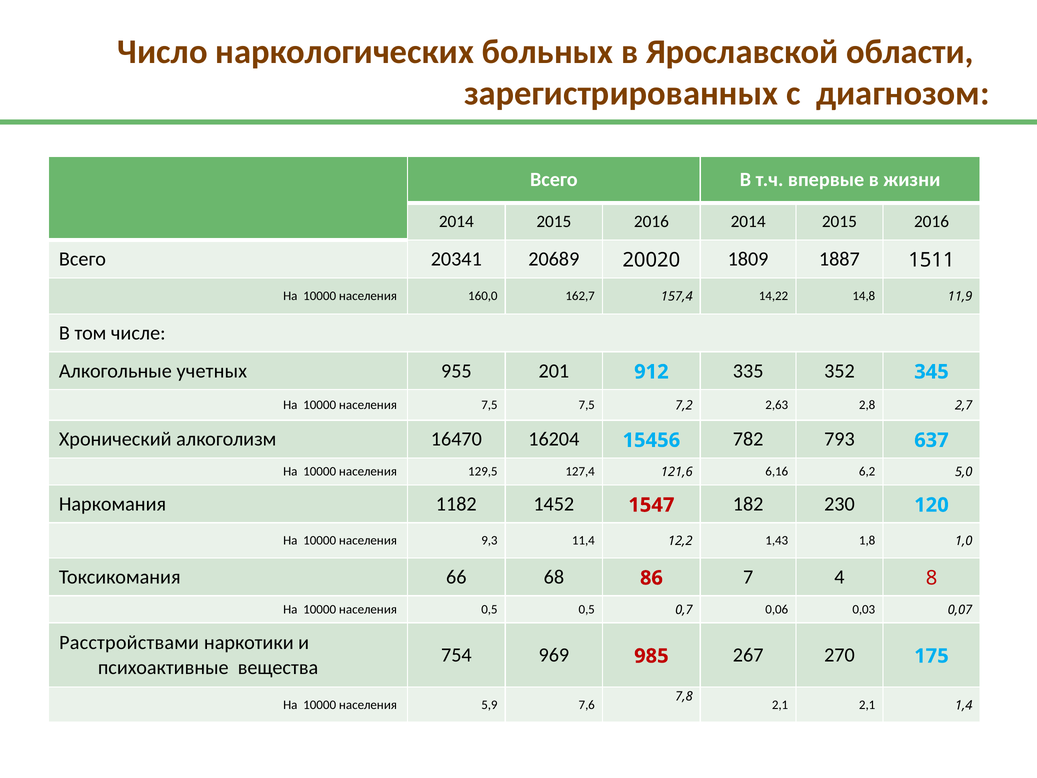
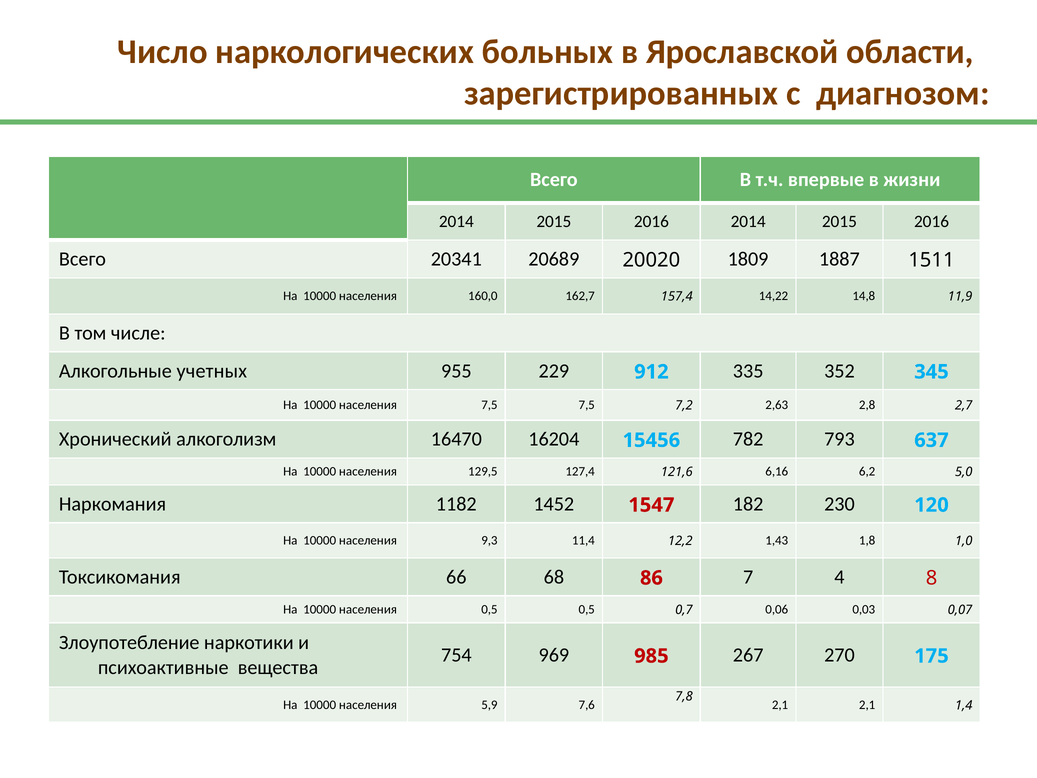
201: 201 -> 229
Расстройствами: Расстройствами -> Злоупотебление
